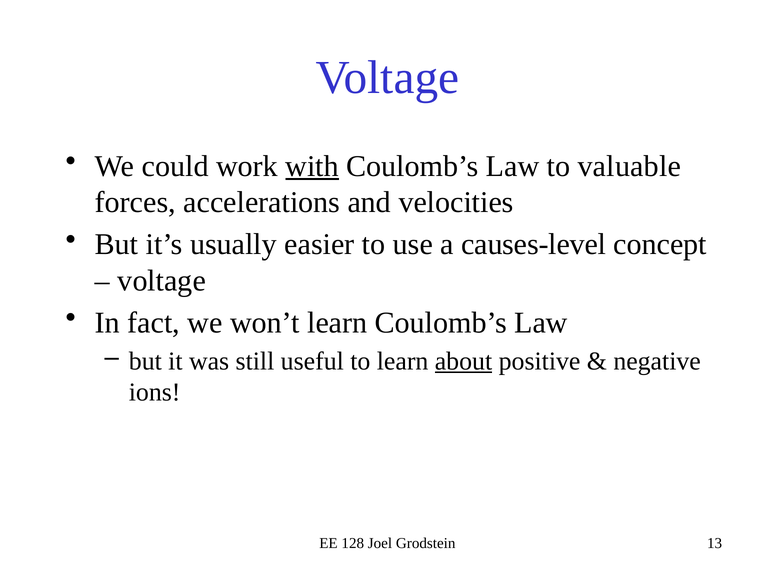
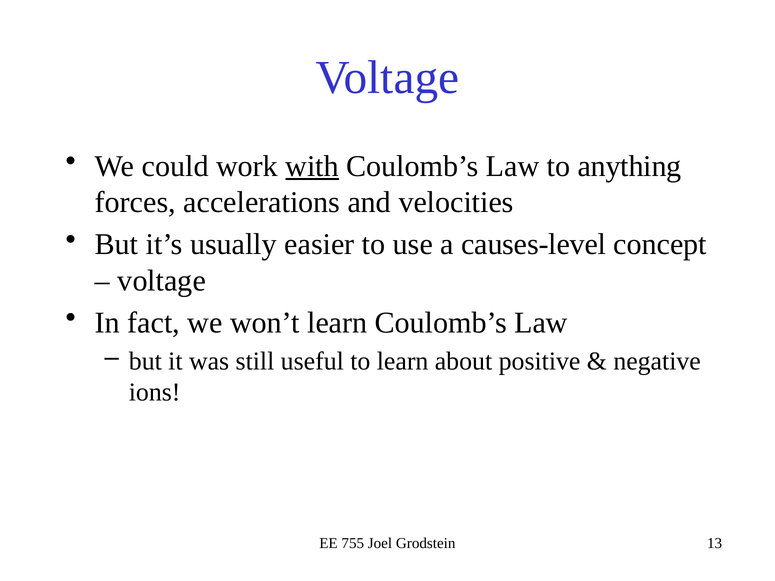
valuable: valuable -> anything
about underline: present -> none
128: 128 -> 755
